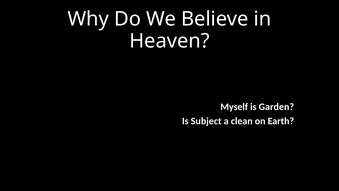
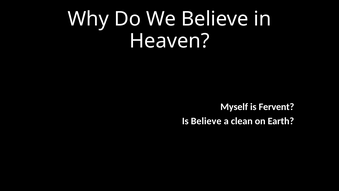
Garden: Garden -> Fervent
Is Subject: Subject -> Believe
